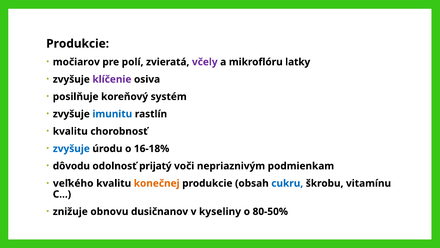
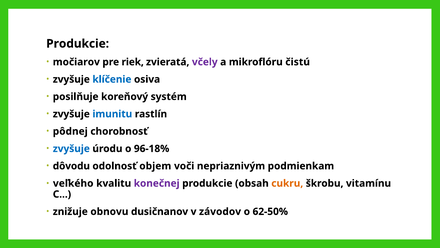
polí: polí -> riek
latky: latky -> čistú
klíčenie colour: purple -> blue
kvalitu at (70, 131): kvalitu -> pôdnej
16-18%: 16-18% -> 96-18%
prijatý: prijatý -> objem
konečnej colour: orange -> purple
cukru colour: blue -> orange
kyseliny: kyseliny -> závodov
80-50%: 80-50% -> 62-50%
